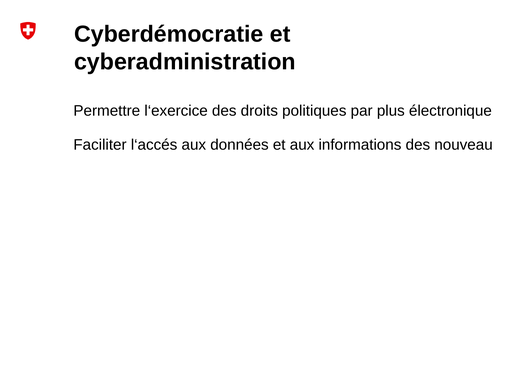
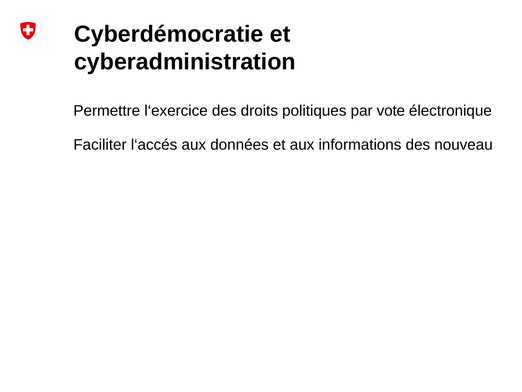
plus: plus -> vote
